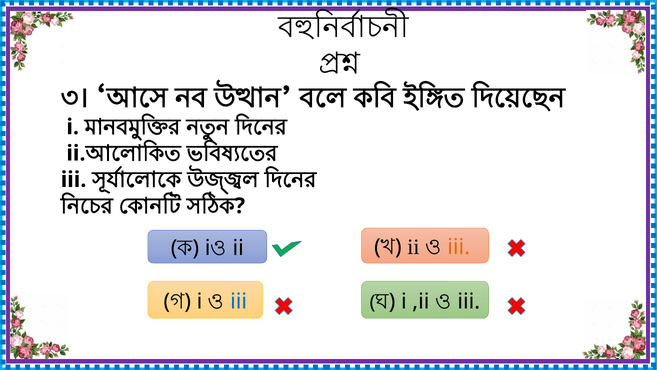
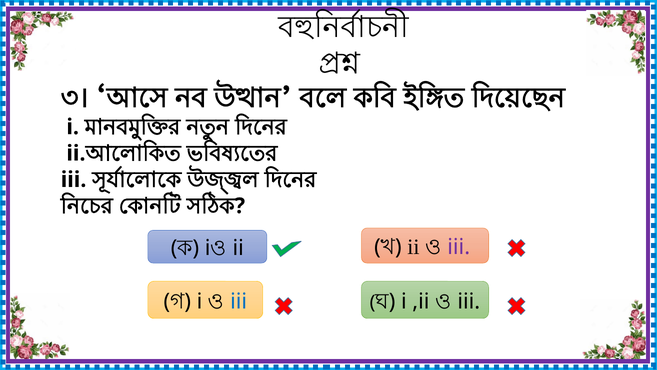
iii at (459, 247) colour: orange -> purple
